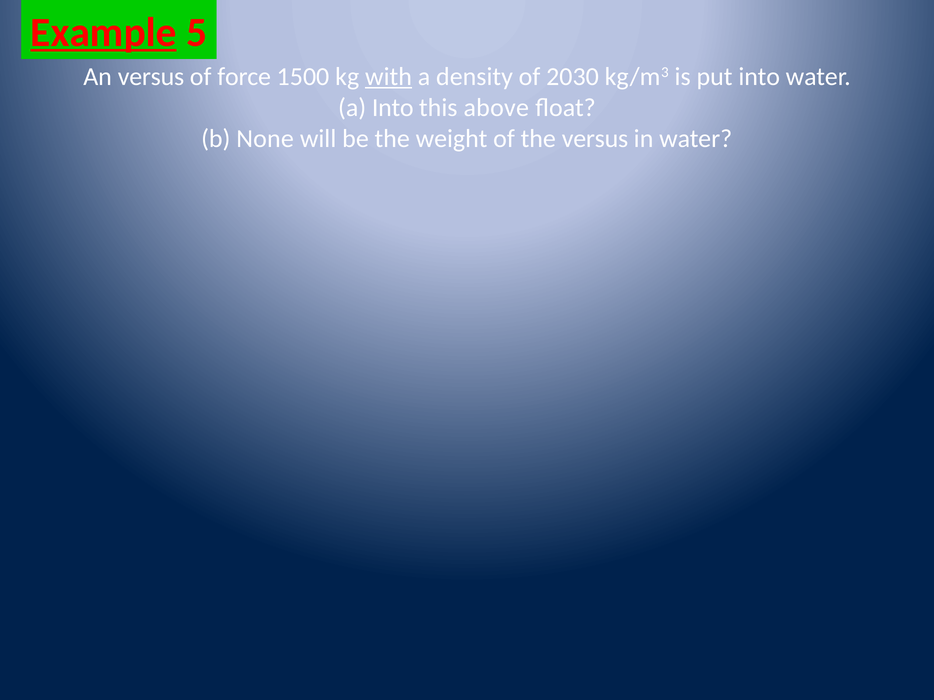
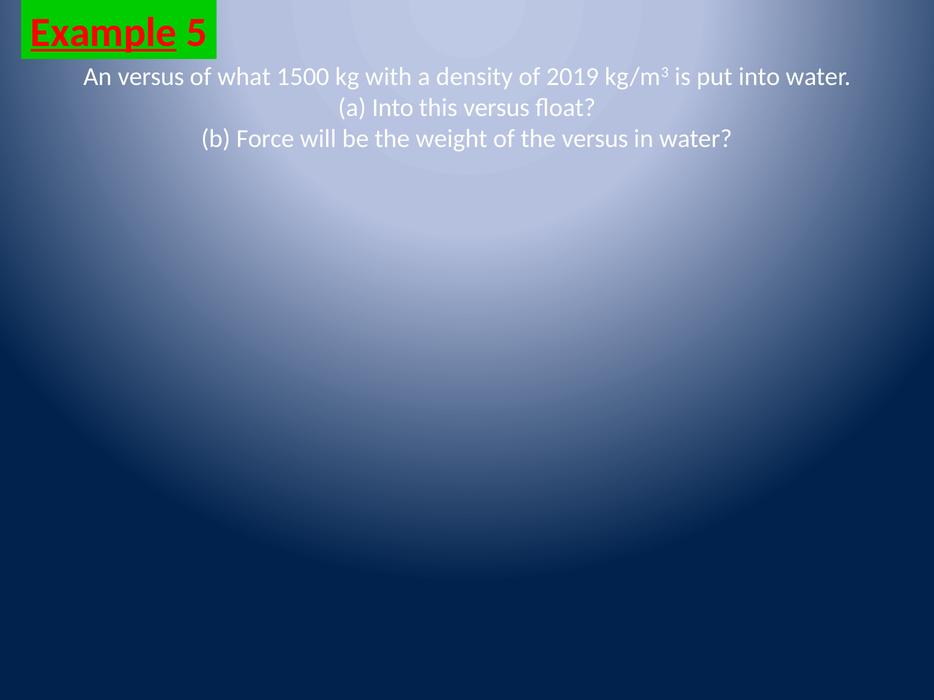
force: force -> what
with underline: present -> none
2030: 2030 -> 2019
this above: above -> versus
None: None -> Force
